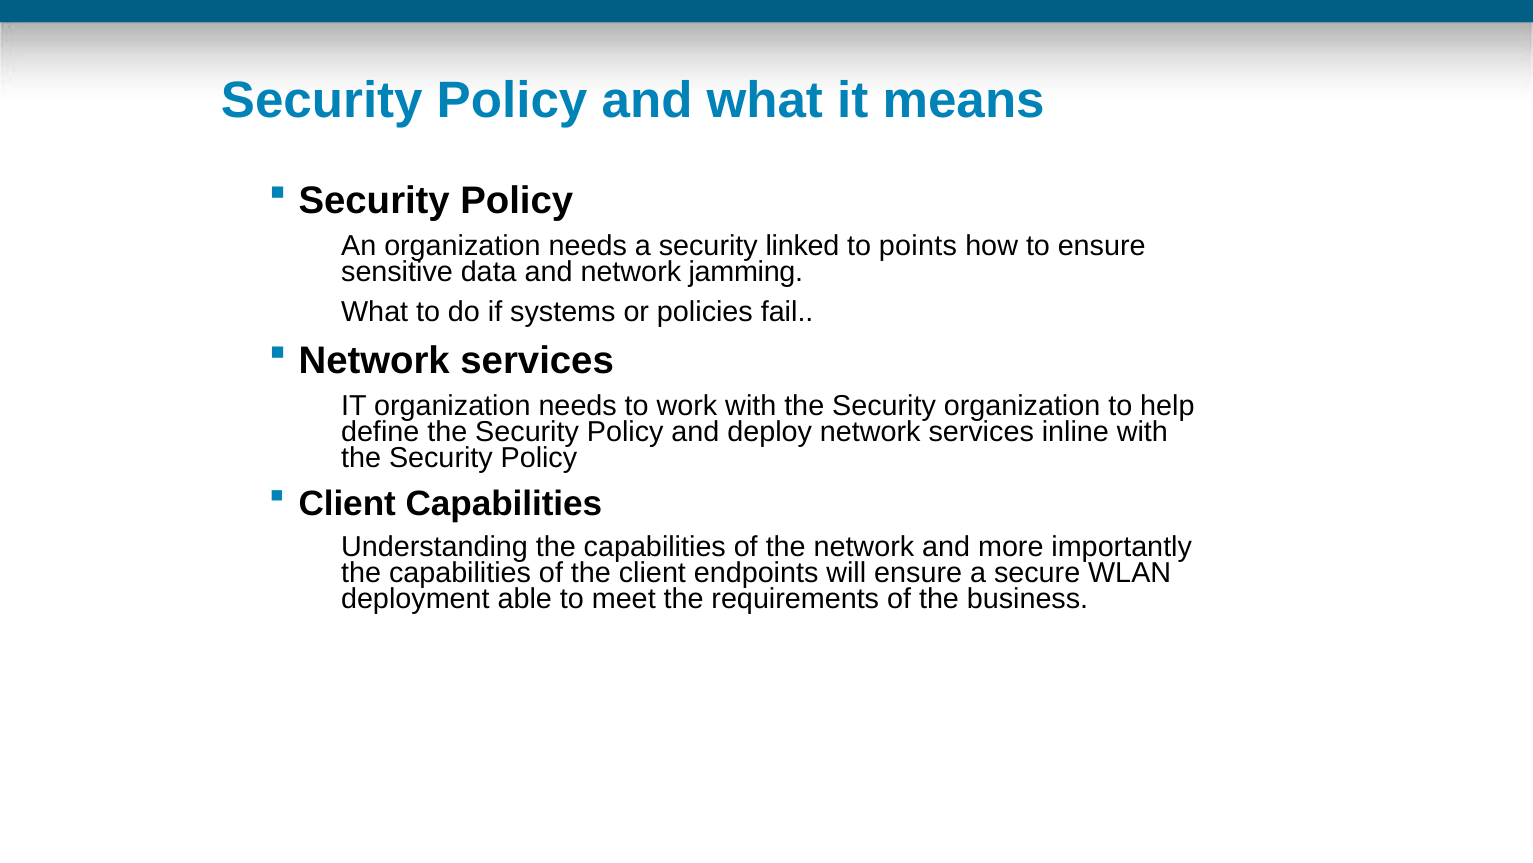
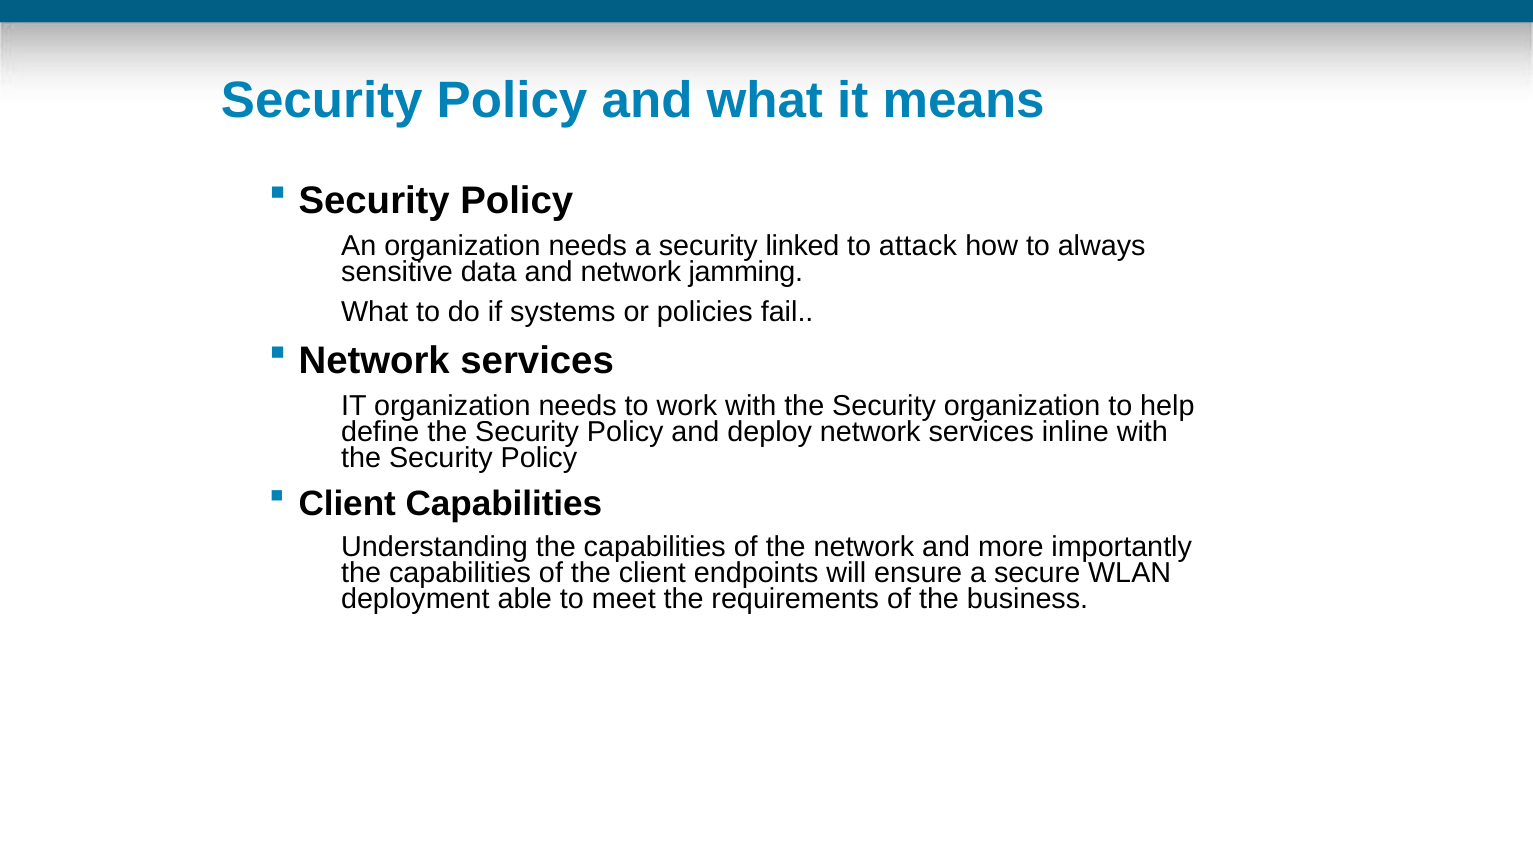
points: points -> attack
to ensure: ensure -> always
